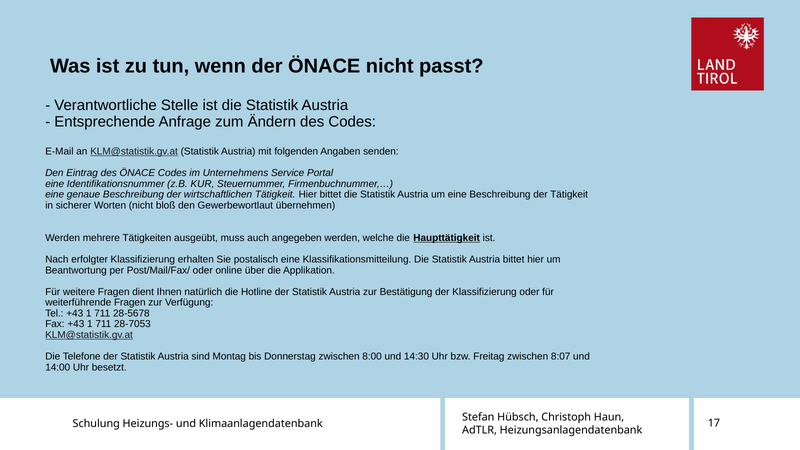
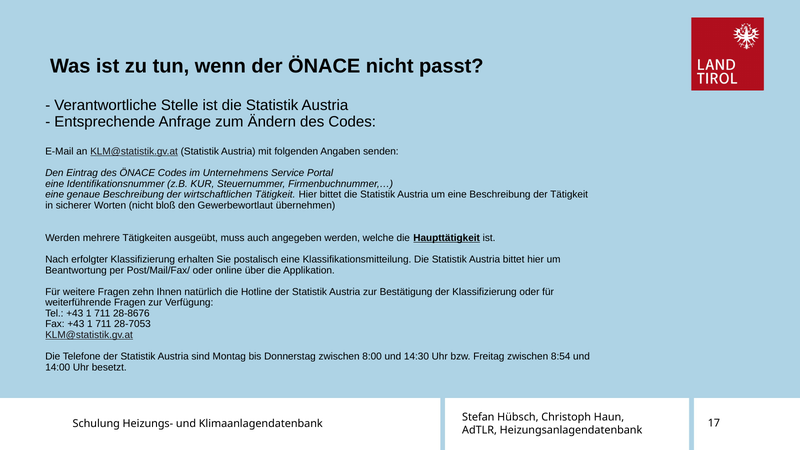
dient: dient -> zehn
28-5678: 28-5678 -> 28-8676
8:07: 8:07 -> 8:54
